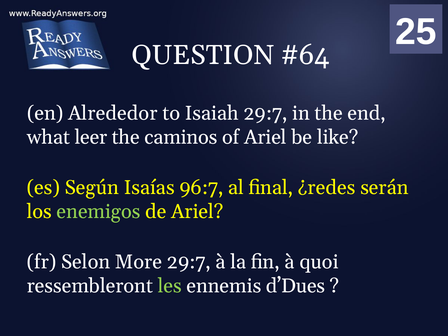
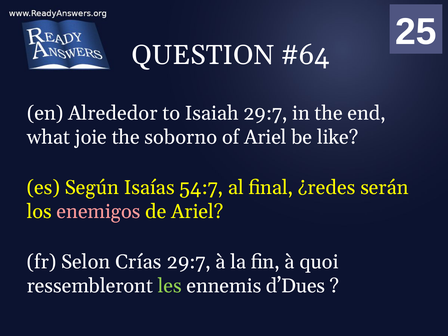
leer: leer -> joie
caminos: caminos -> soborno
96:7: 96:7 -> 54:7
enemigos colour: light green -> pink
More: More -> Crías
